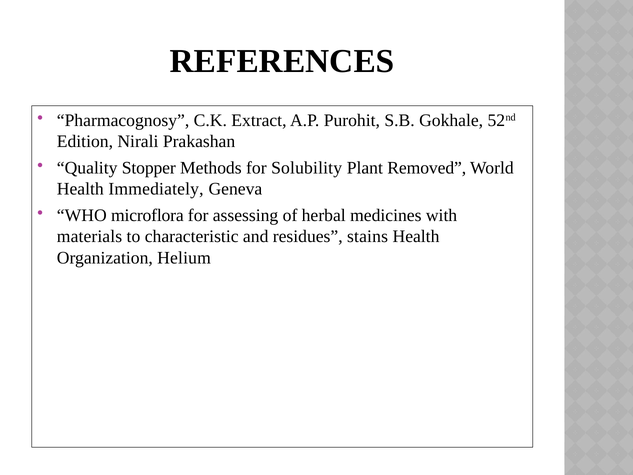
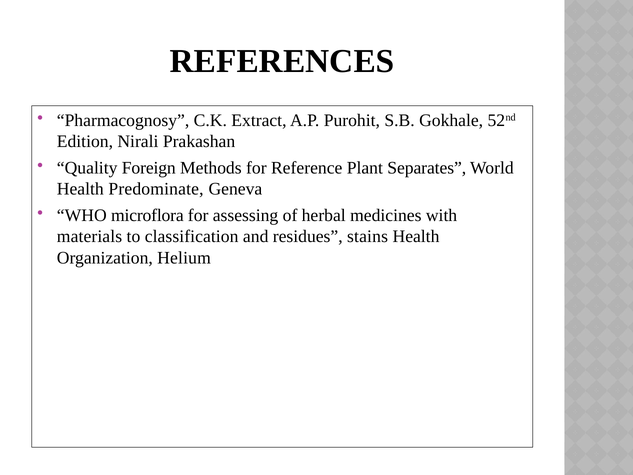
Stopper: Stopper -> Foreign
Solubility: Solubility -> Reference
Removed: Removed -> Separates
Immediately: Immediately -> Predominate
characteristic: characteristic -> classification
